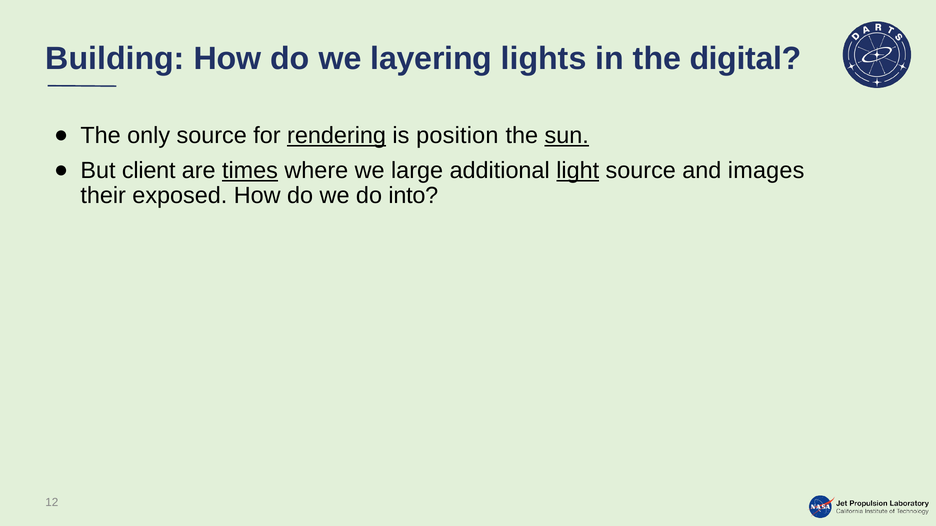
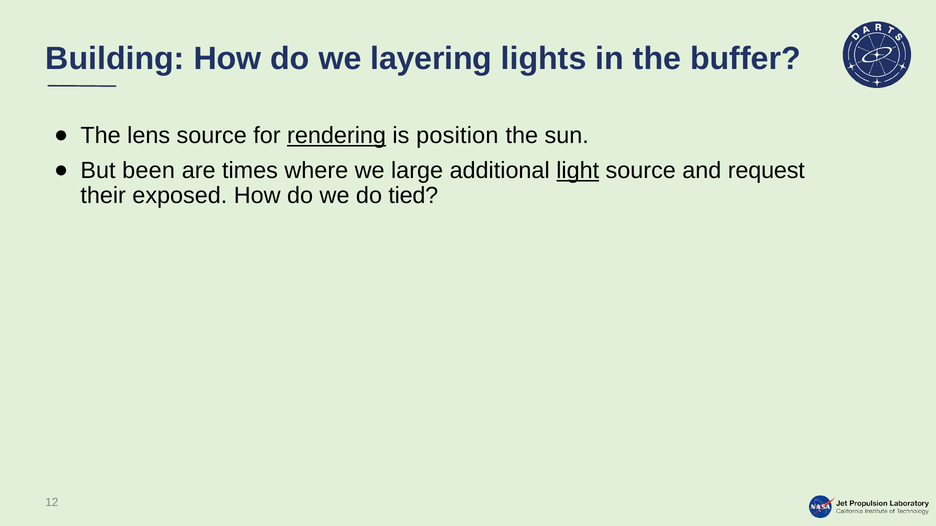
digital: digital -> buffer
only: only -> lens
sun underline: present -> none
client: client -> been
times underline: present -> none
images: images -> request
into: into -> tied
